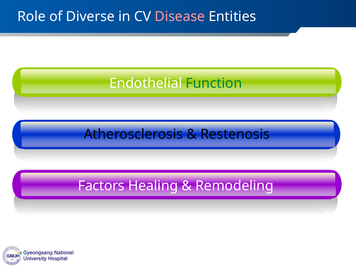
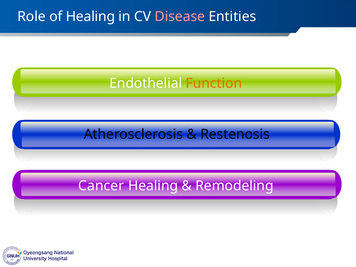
of Diverse: Diverse -> Healing
Function colour: green -> orange
Factors: Factors -> Cancer
